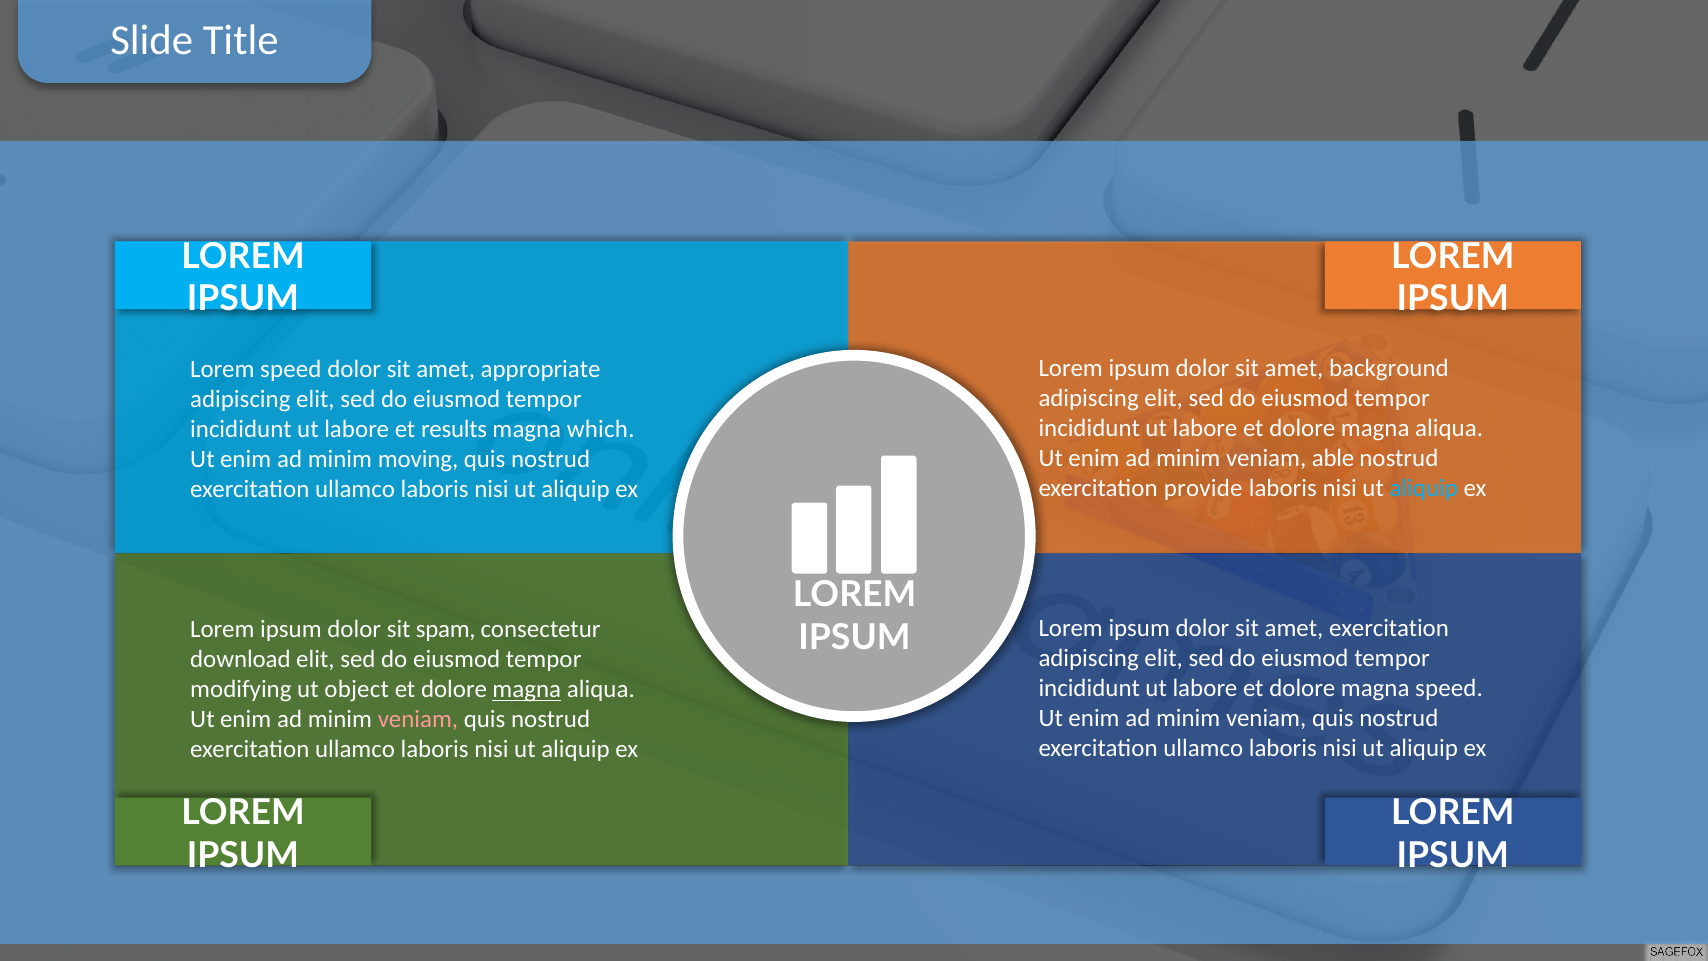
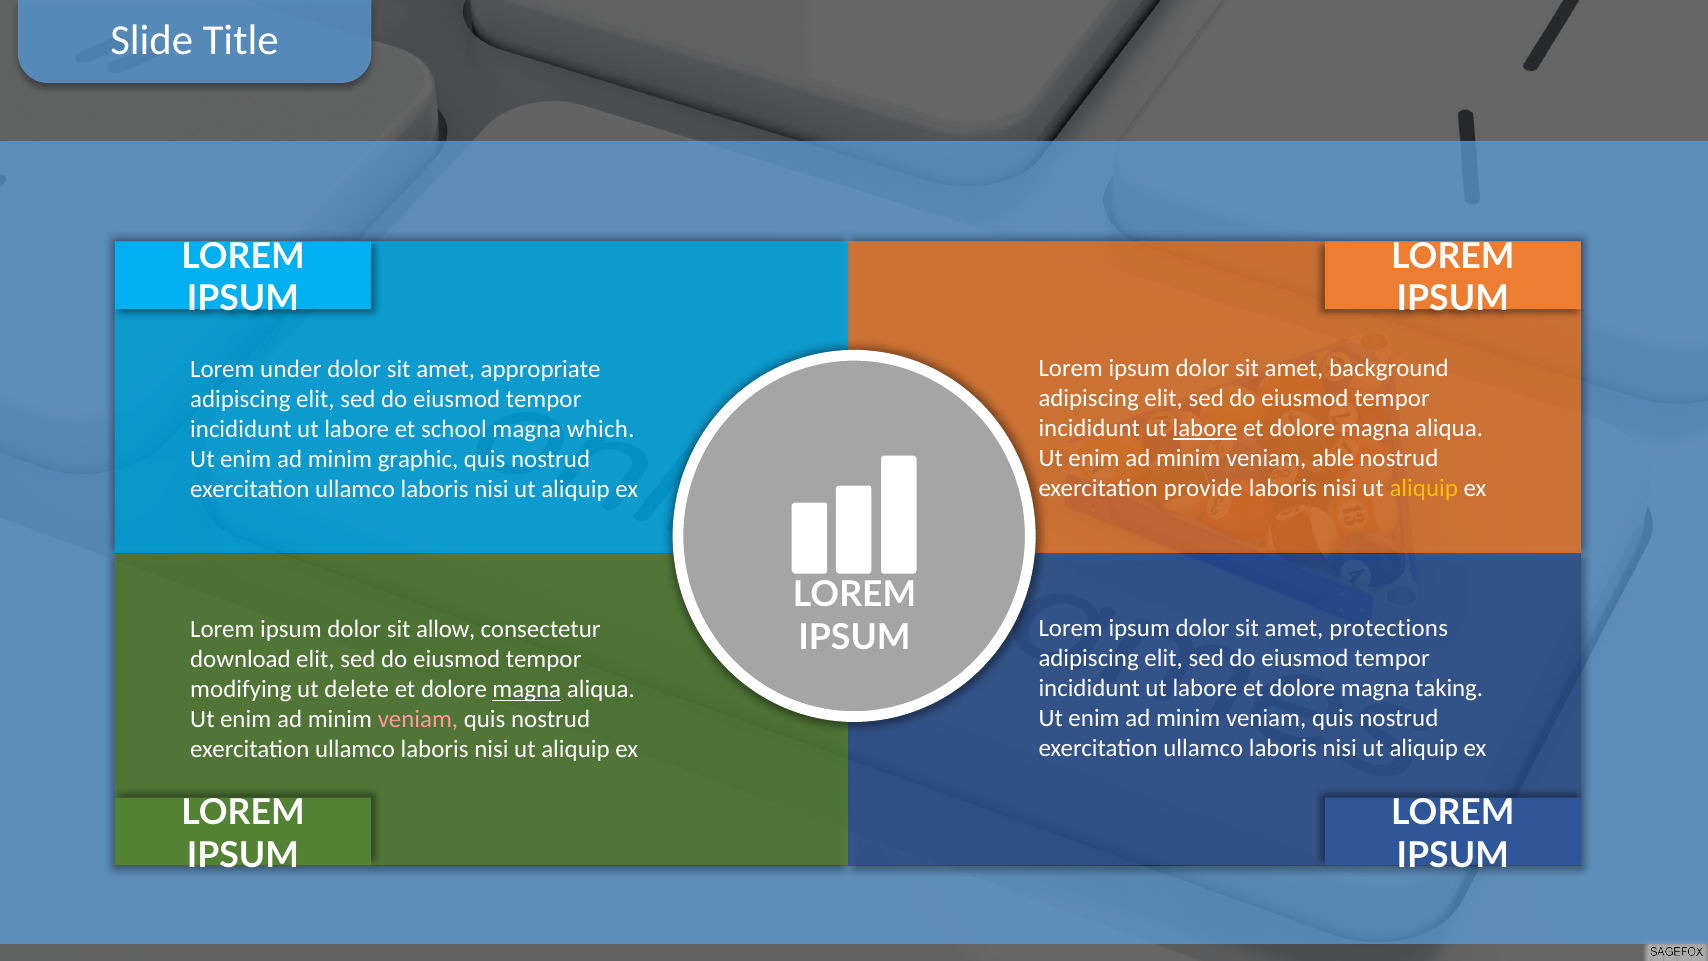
Lorem speed: speed -> under
labore at (1205, 428) underline: none -> present
results: results -> school
moving: moving -> graphic
aliquip at (1424, 488) colour: light blue -> yellow
amet exercitation: exercitation -> protections
spam: spam -> allow
magna speed: speed -> taking
object: object -> delete
